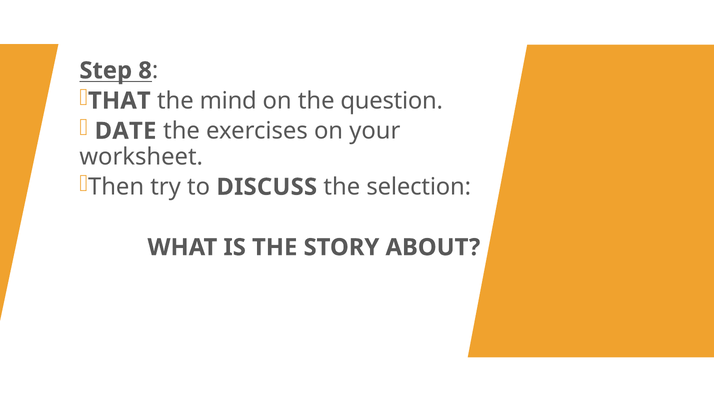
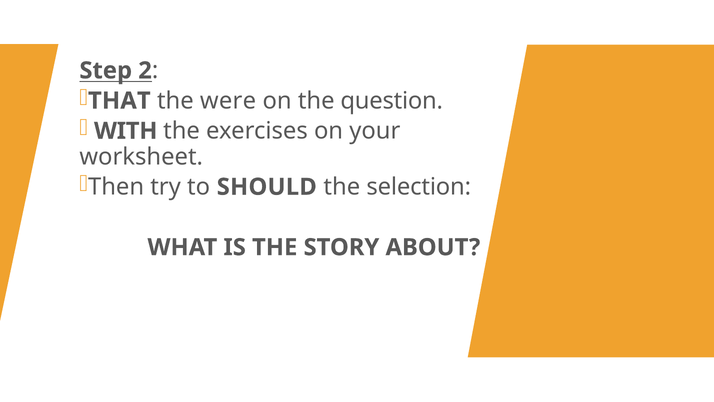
8: 8 -> 2
mind: mind -> were
DATE: DATE -> WITH
DISCUSS: DISCUSS -> SHOULD
